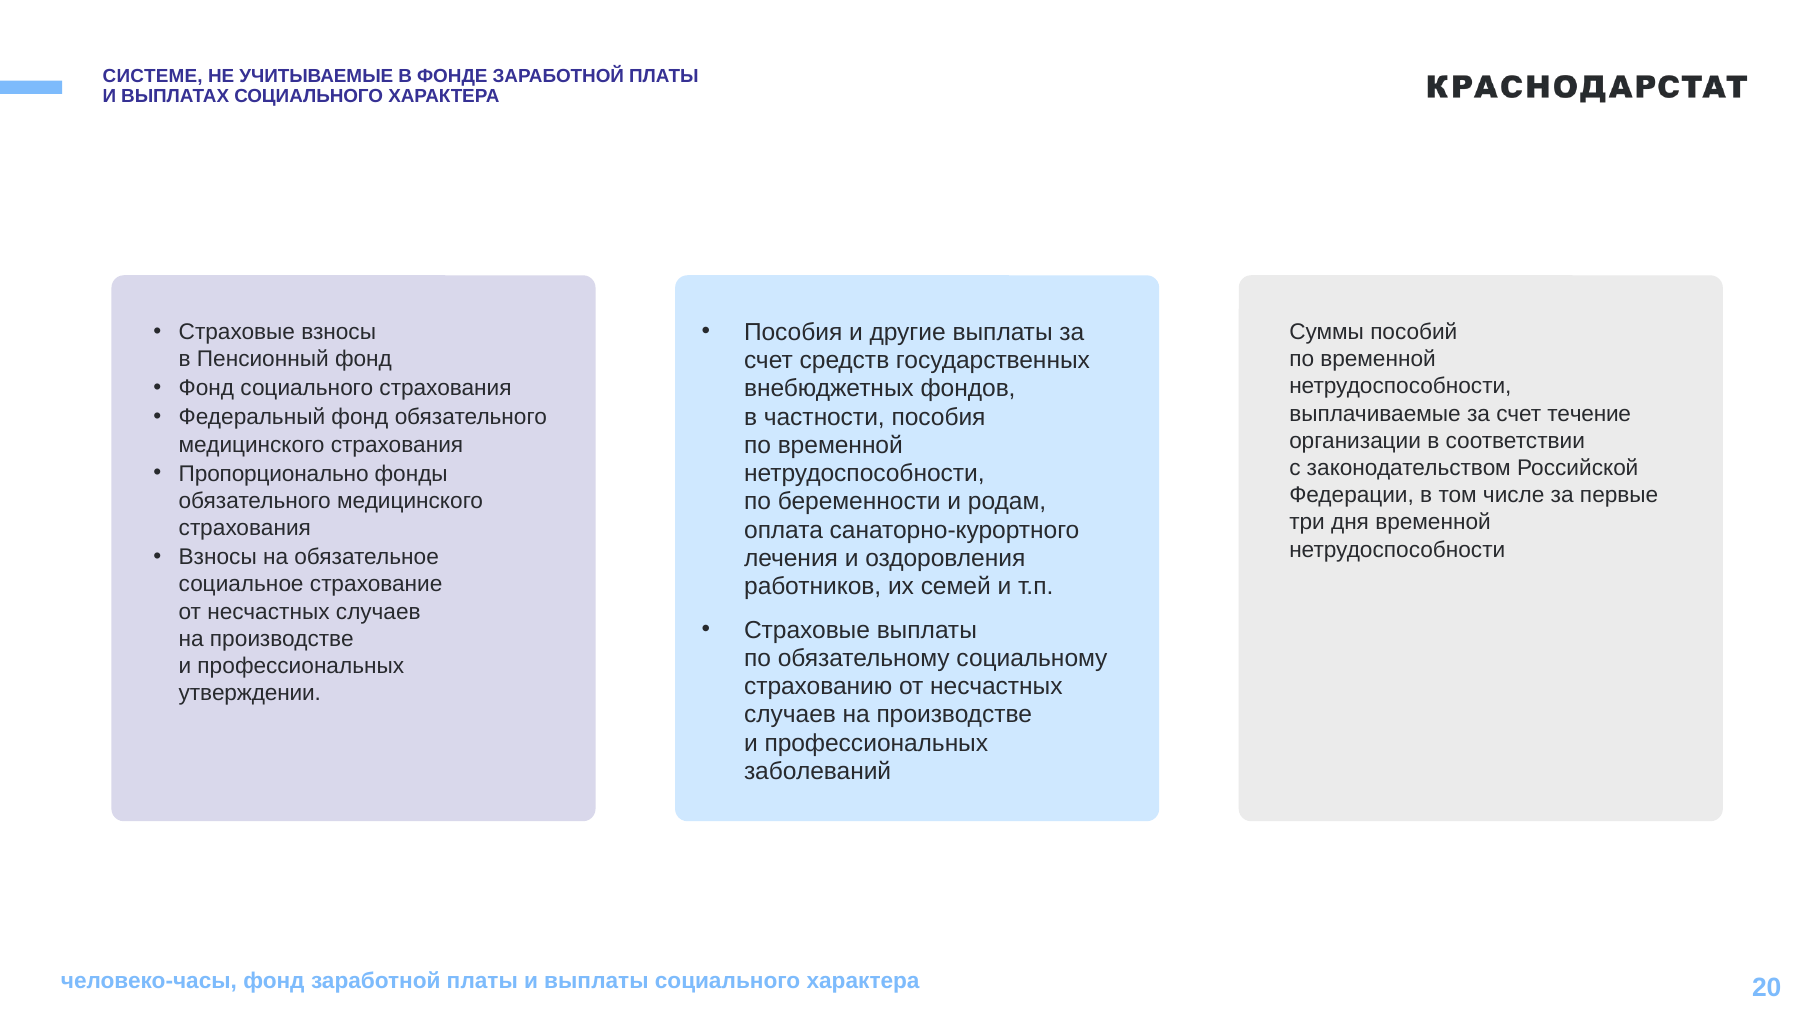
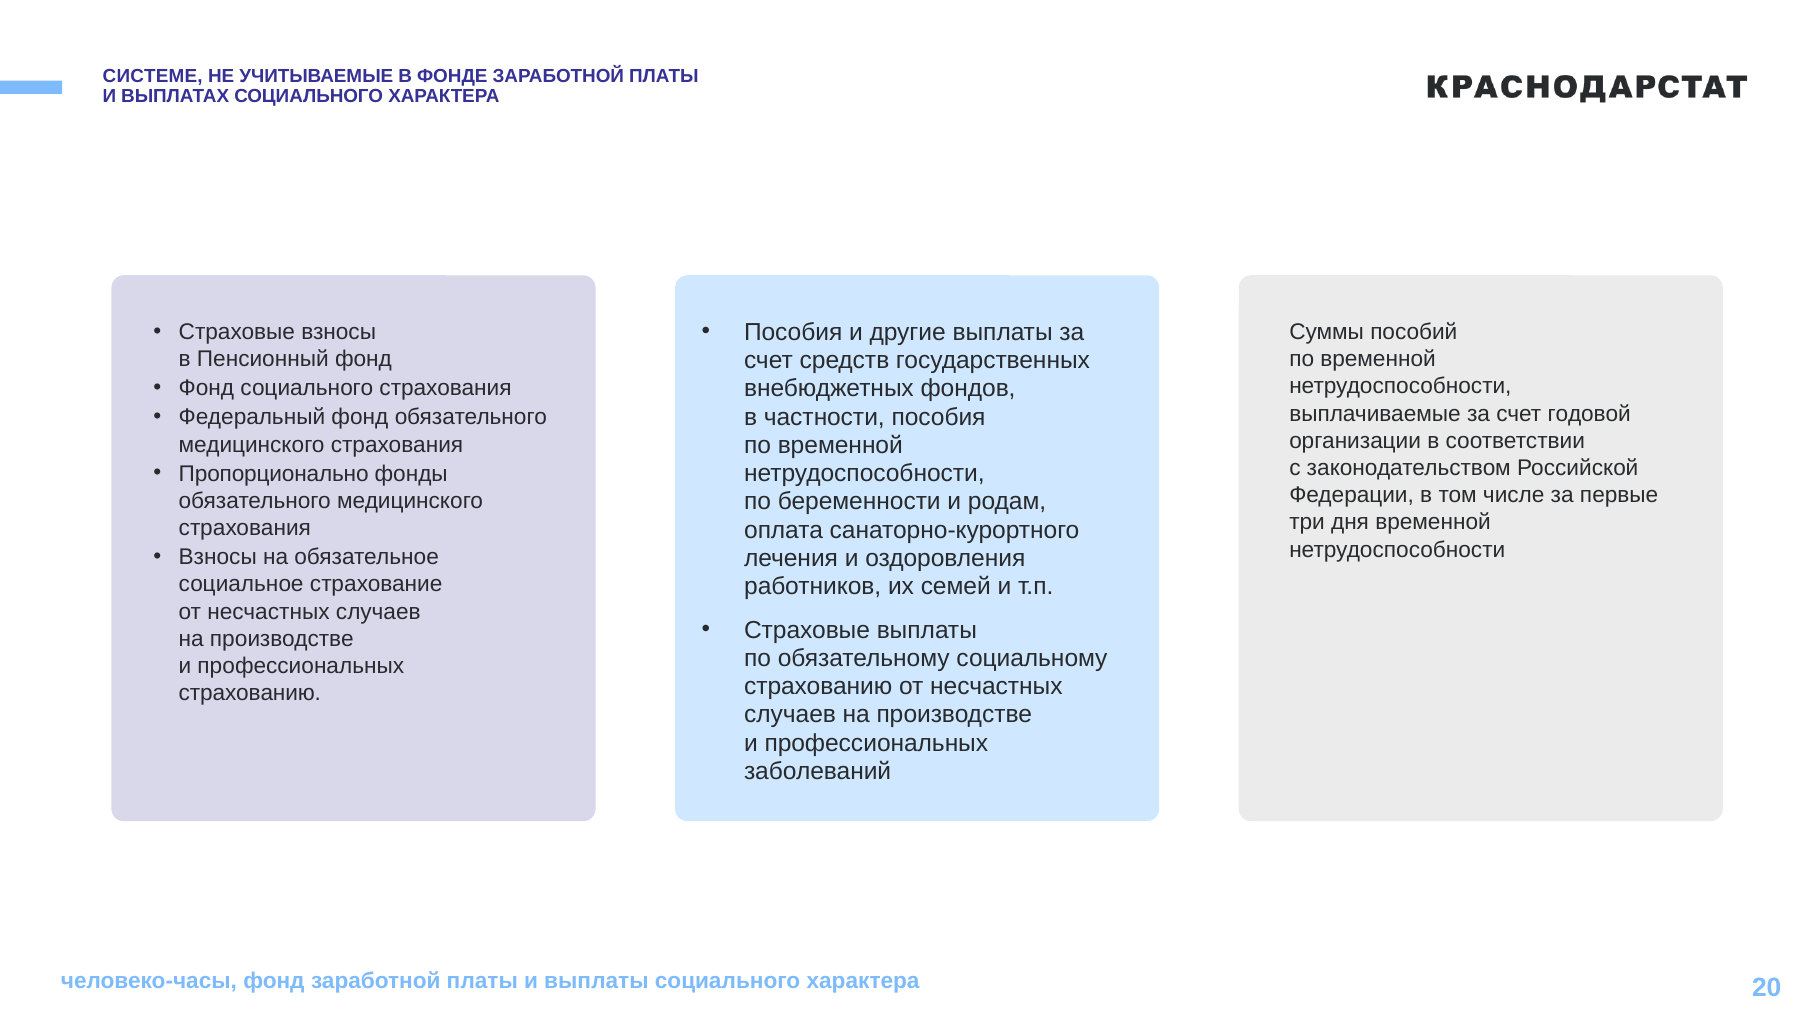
течение: течение -> годовой
утверждении at (250, 693): утверждении -> страхованию
